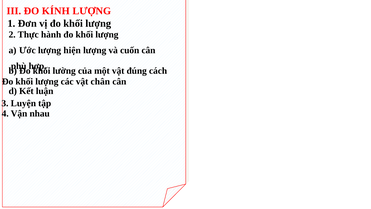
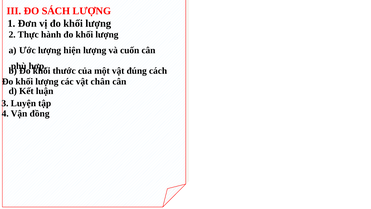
KÍNH: KÍNH -> SÁCH
lường: lường -> thước
nhau: nhau -> đồng
